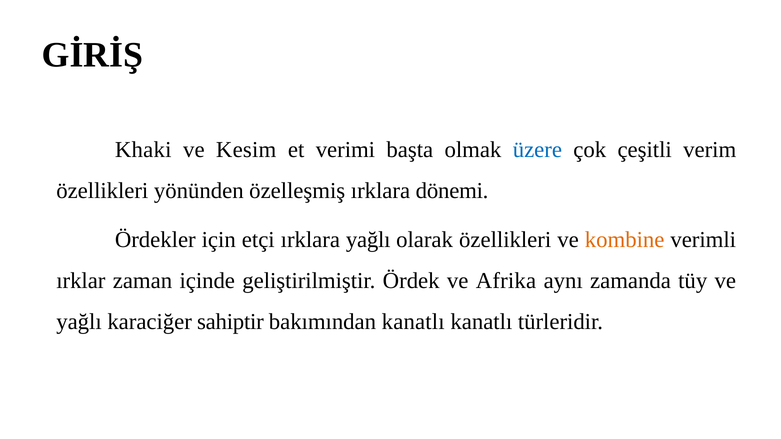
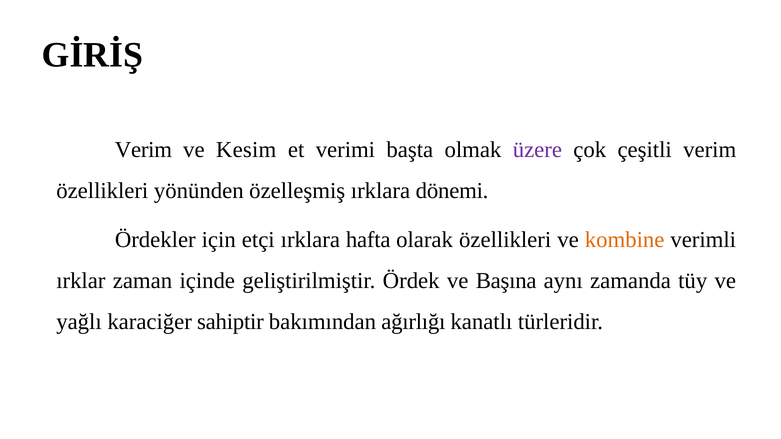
Khaki at (143, 150): Khaki -> Verim
üzere colour: blue -> purple
ırklara yağlı: yağlı -> hafta
Afrika: Afrika -> Başına
bakımından kanatlı: kanatlı -> ağırlığı
